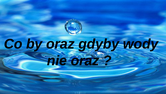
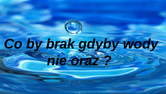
by oraz: oraz -> brak
